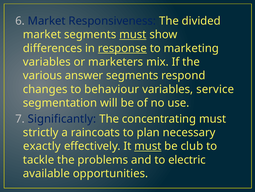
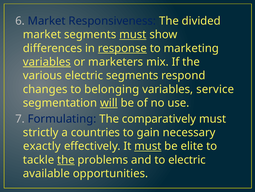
variables at (47, 62) underline: none -> present
various answer: answer -> electric
behaviour: behaviour -> belonging
will underline: none -> present
Significantly: Significantly -> Formulating
concentrating: concentrating -> comparatively
raincoats: raincoats -> countries
plan: plan -> gain
club: club -> elite
the at (66, 159) underline: none -> present
